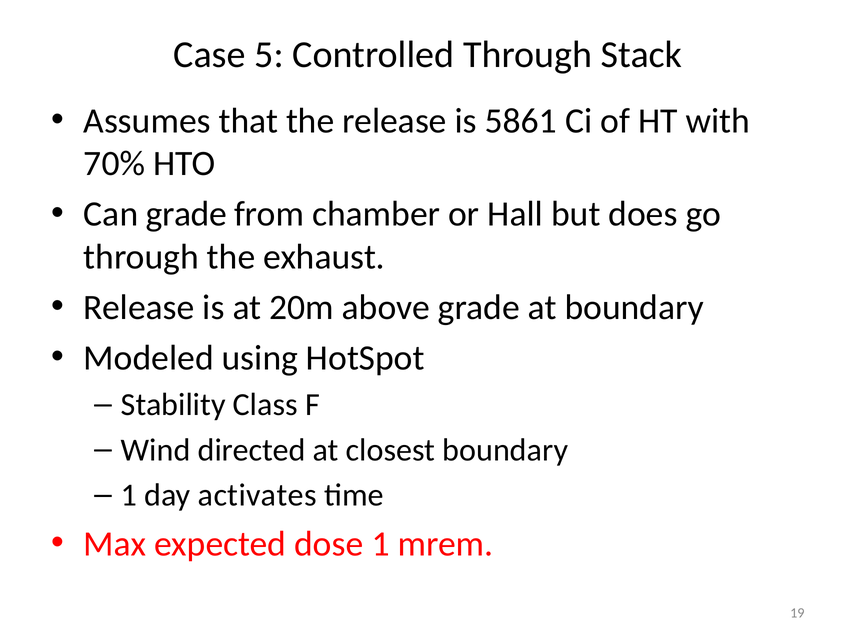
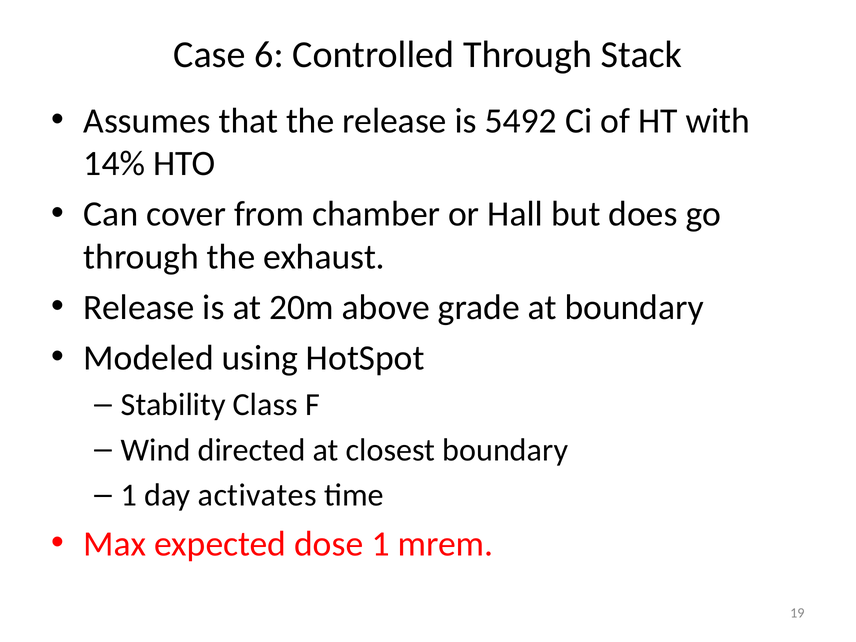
5: 5 -> 6
5861: 5861 -> 5492
70%: 70% -> 14%
Can grade: grade -> cover
